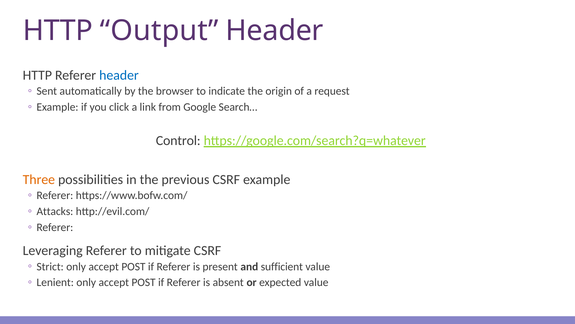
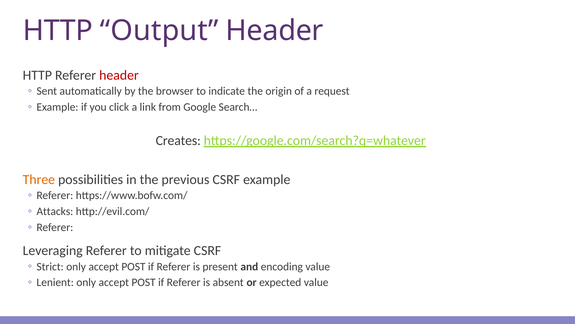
header at (119, 75) colour: blue -> red
Control: Control -> Creates
sufficient: sufficient -> encoding
